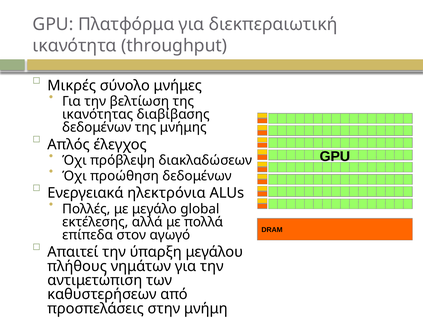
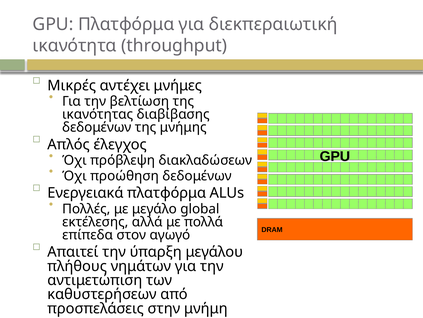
σύνολο: σύνολο -> αντέχει
Ενεργειακά ηλεκτρόνια: ηλεκτρόνια -> πλατφόρμα
